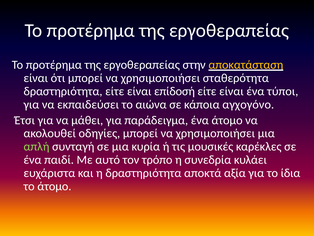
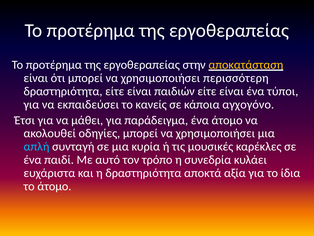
σταθερότητα: σταθερότητα -> περισσότερη
επίδοσή: επίδοσή -> παιδιών
αιώνα: αιώνα -> κανείς
απλή colour: light green -> light blue
